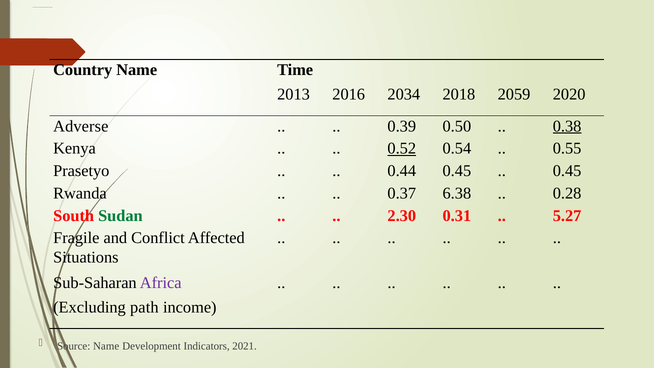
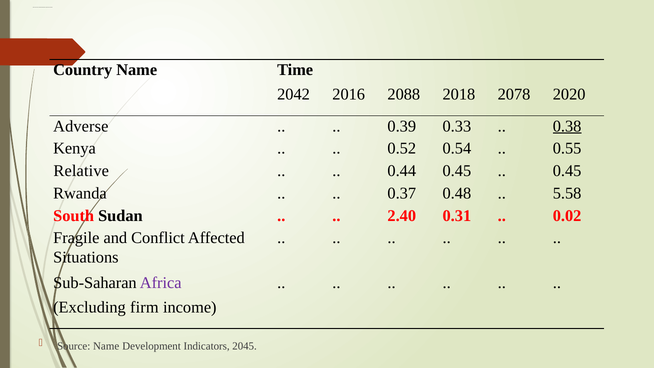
2013: 2013 -> 2042
2034: 2034 -> 2088
2059: 2059 -> 2078
0.50: 0.50 -> 0.33
0.52 underline: present -> none
Prasetyo: Prasetyo -> Relative
6.38: 6.38 -> 0.48
0.28: 0.28 -> 5.58
Sudan at (120, 216) colour: green -> black
2.30: 2.30 -> 2.40
5.27: 5.27 -> 0.02
path: path -> firm
2021: 2021 -> 2045
